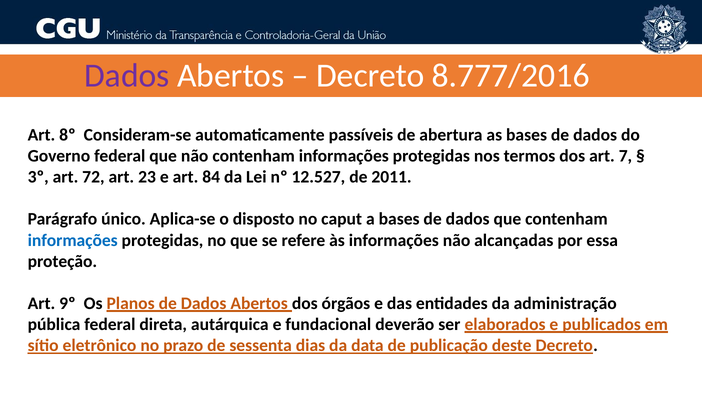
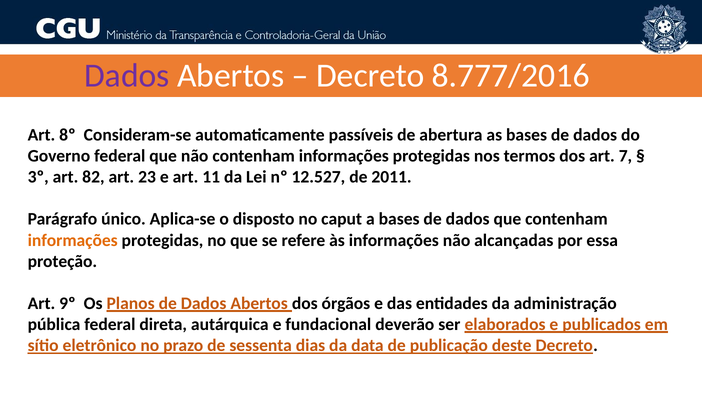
72: 72 -> 82
84: 84 -> 11
informações at (73, 240) colour: blue -> orange
